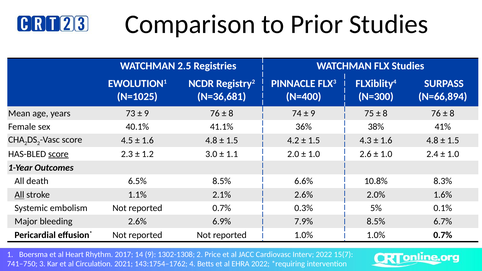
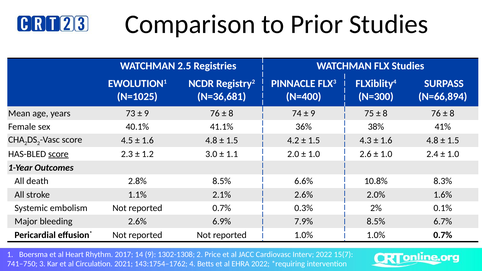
6.5%: 6.5% -> 2.8%
All at (19, 195) underline: present -> none
5%: 5% -> 2%
